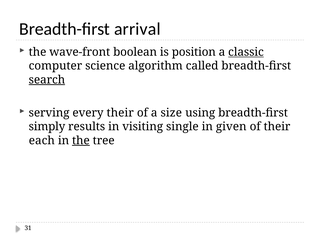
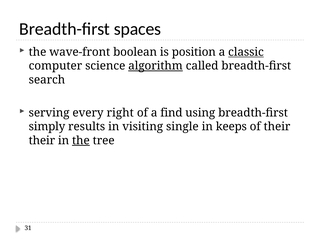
arrival: arrival -> spaces
algorithm underline: none -> present
search underline: present -> none
every their: their -> right
size: size -> find
given: given -> keeps
each at (42, 141): each -> their
